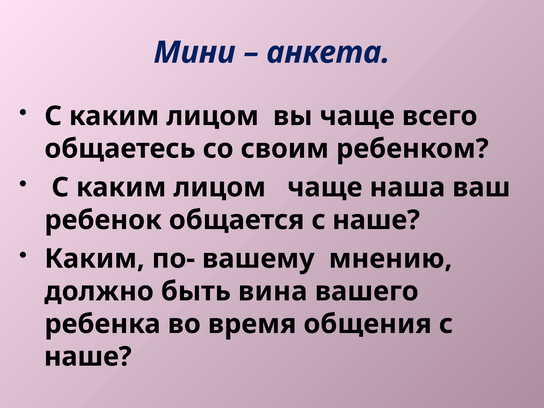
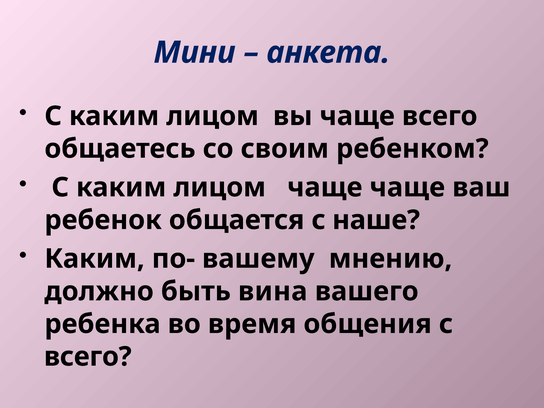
чаще наша: наша -> чаще
наше at (88, 357): наше -> всего
